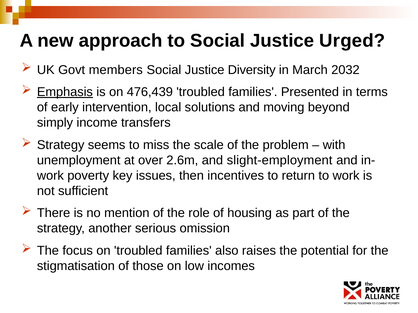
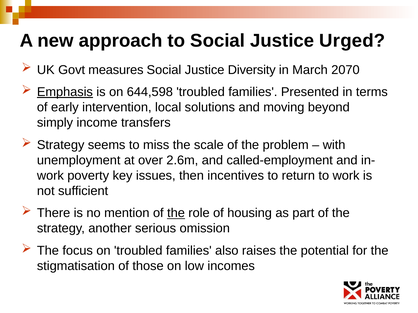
members: members -> measures
2032: 2032 -> 2070
476,439: 476,439 -> 644,598
slight-employment: slight-employment -> called-employment
the at (176, 213) underline: none -> present
